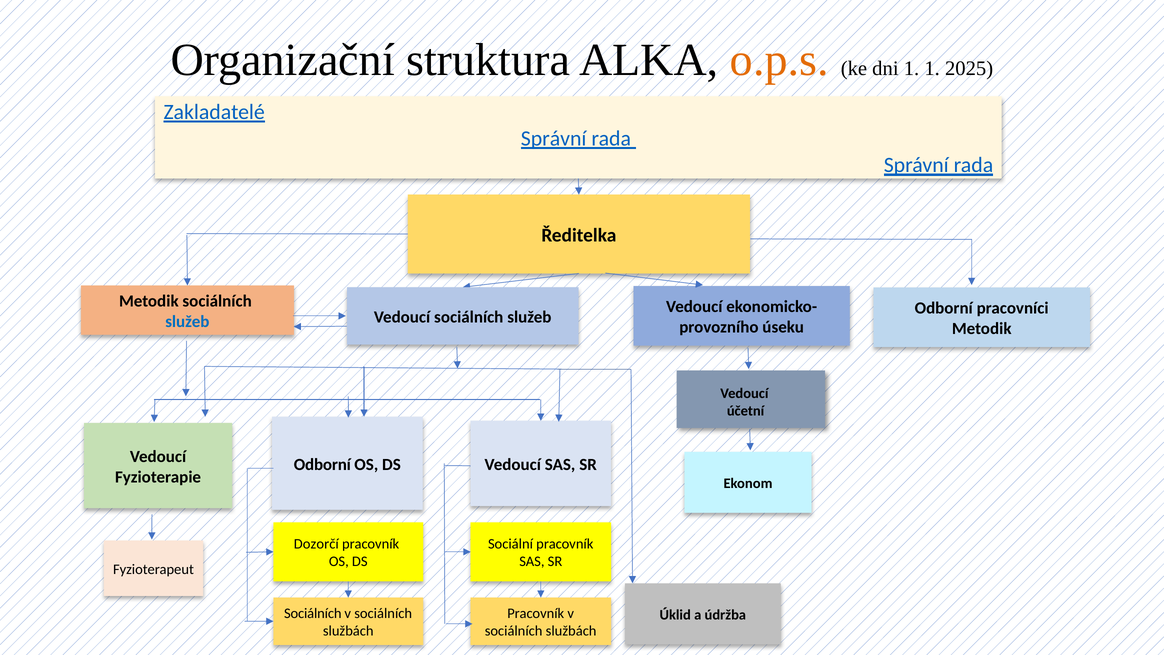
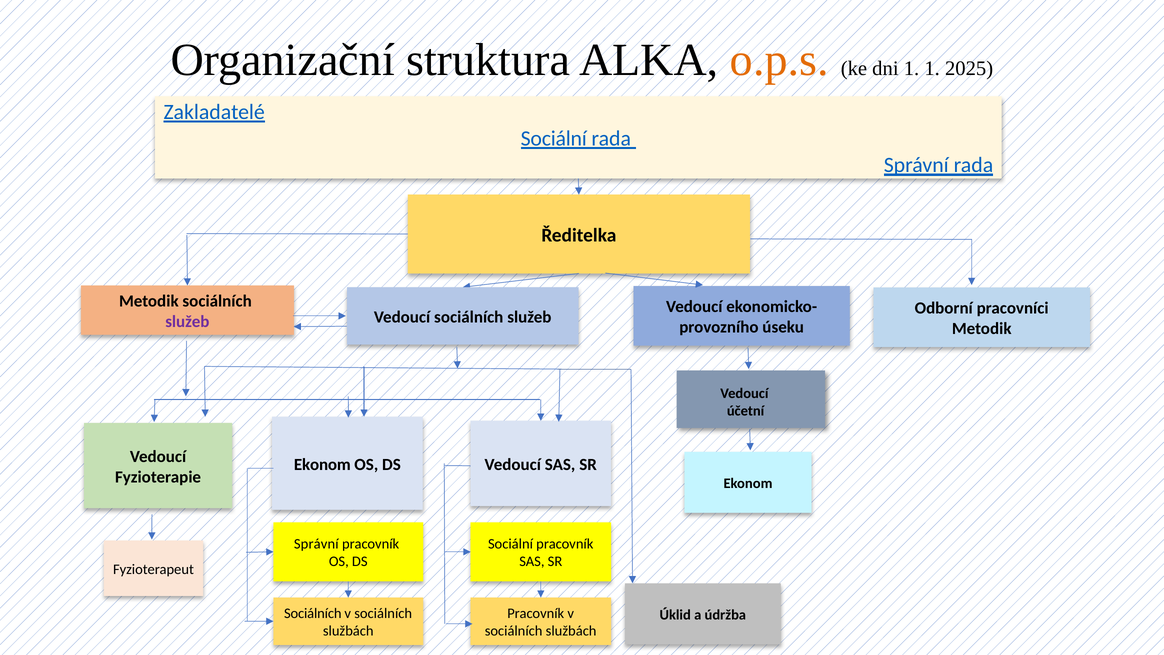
Správní at (554, 139): Správní -> Sociální
služeb at (187, 321) colour: blue -> purple
Odborní at (322, 464): Odborní -> Ekonom
Dozorčí at (316, 544): Dozorčí -> Správní
